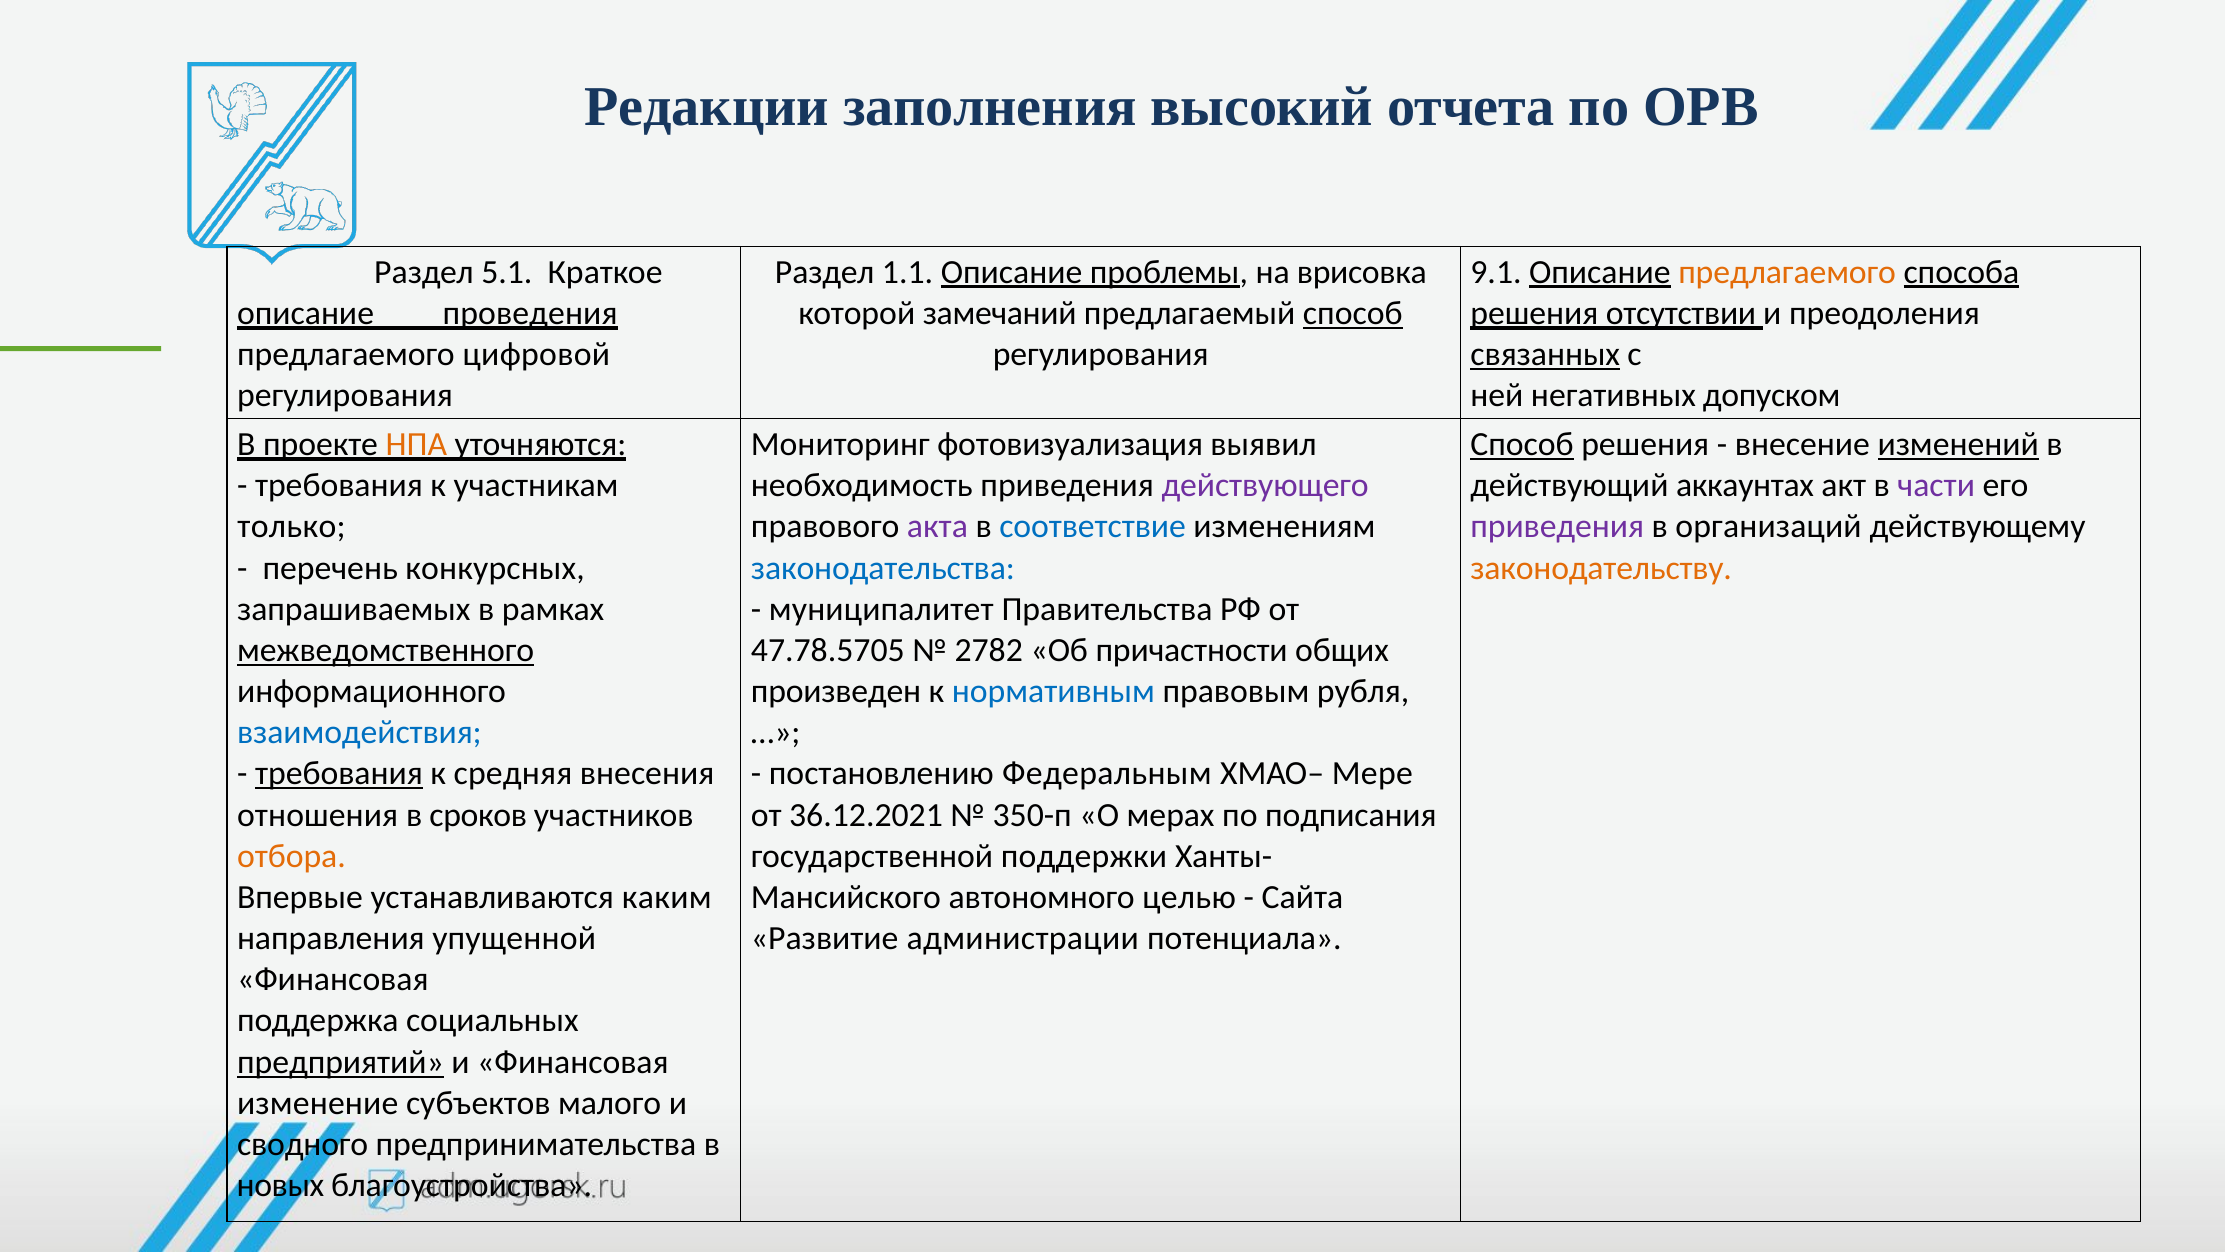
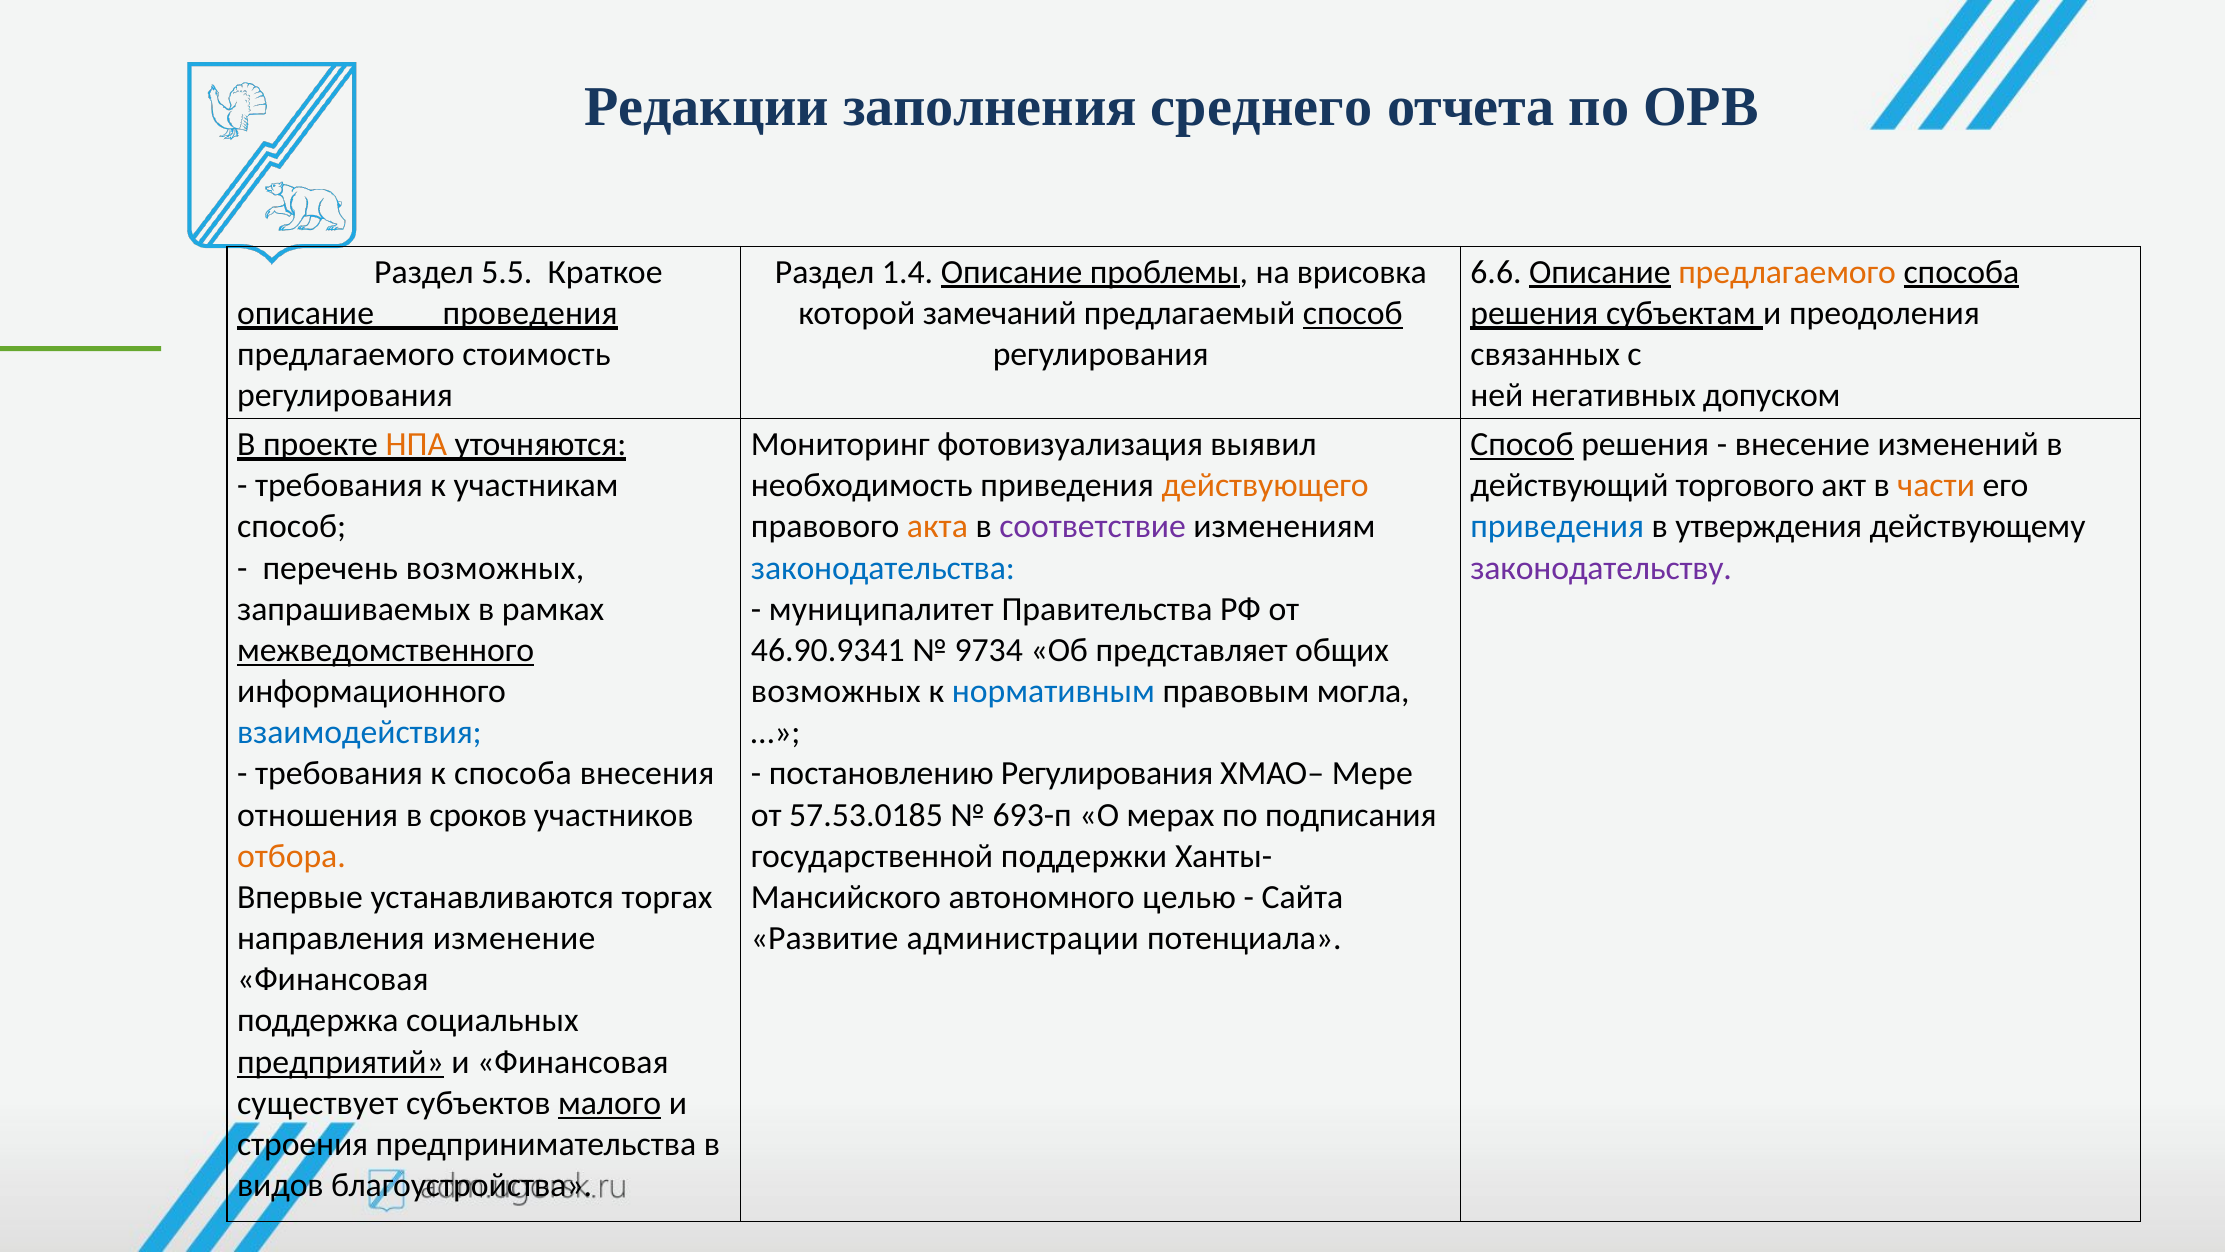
высокий: высокий -> среднего
5.1: 5.1 -> 5.5
1.1: 1.1 -> 1.4
9.1: 9.1 -> 6.6
отсутствии: отсутствии -> субъектам
цифровой: цифровой -> стоимость
связанных underline: present -> none
изменений underline: present -> none
действующего colour: purple -> orange
аккаунтах: аккаунтах -> торгового
части colour: purple -> orange
только at (292, 527): только -> способ
акта colour: purple -> orange
соответствие colour: blue -> purple
приведения at (1557, 527) colour: purple -> blue
организаций: организаций -> утверждения
перечень конкурсных: конкурсных -> возможных
законодательству colour: orange -> purple
47.78.5705: 47.78.5705 -> 46.90.9341
2782: 2782 -> 9734
причастности: причастности -> представляет
произведен at (836, 691): произведен -> возможных
рубля: рубля -> могла
требования at (339, 774) underline: present -> none
к средняя: средняя -> способа
постановлению Федеральным: Федеральным -> Регулирования
36.12.2021: 36.12.2021 -> 57.53.0185
350-п: 350-п -> 693-п
каким: каким -> торгах
упущенной: упущенной -> изменение
изменение: изменение -> существует
малого underline: none -> present
сводного: сводного -> строения
новых: новых -> видов
